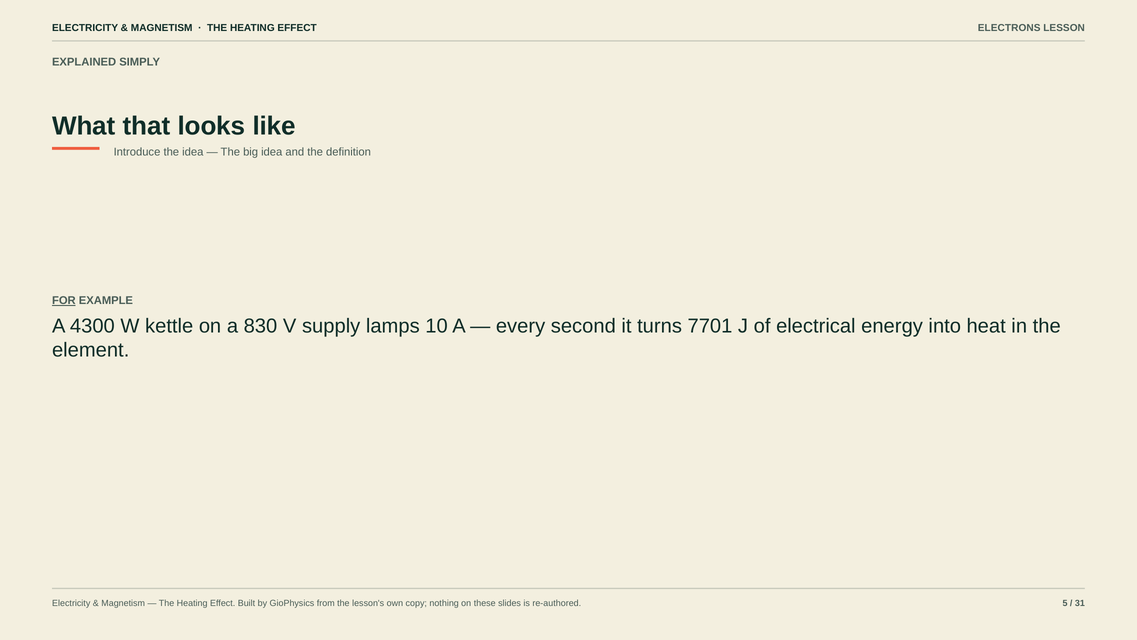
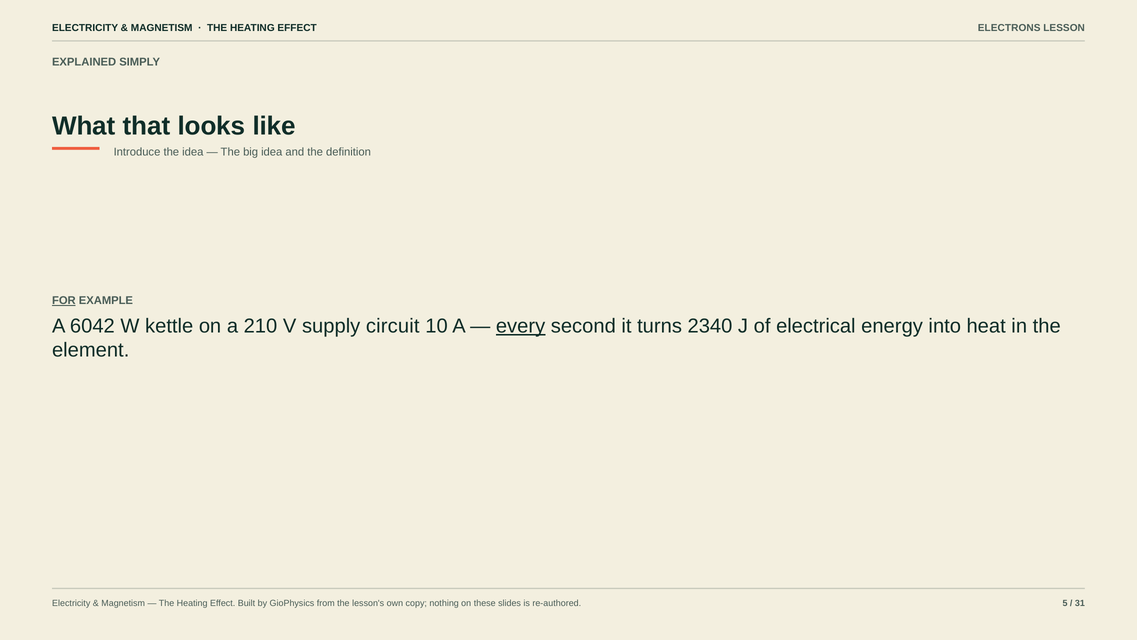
4300: 4300 -> 6042
830: 830 -> 210
lamps: lamps -> circuit
every underline: none -> present
7701: 7701 -> 2340
